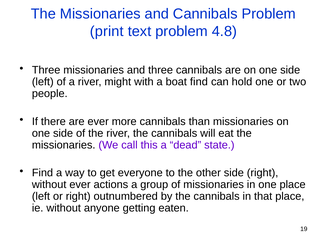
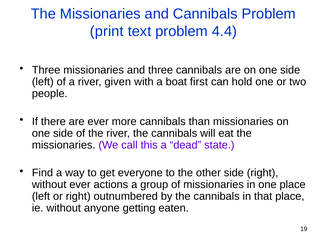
4.8: 4.8 -> 4.4
might: might -> given
boat find: find -> first
